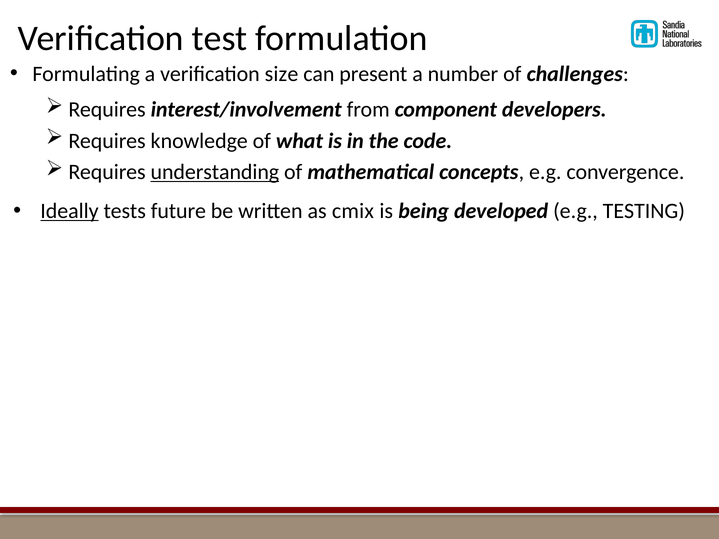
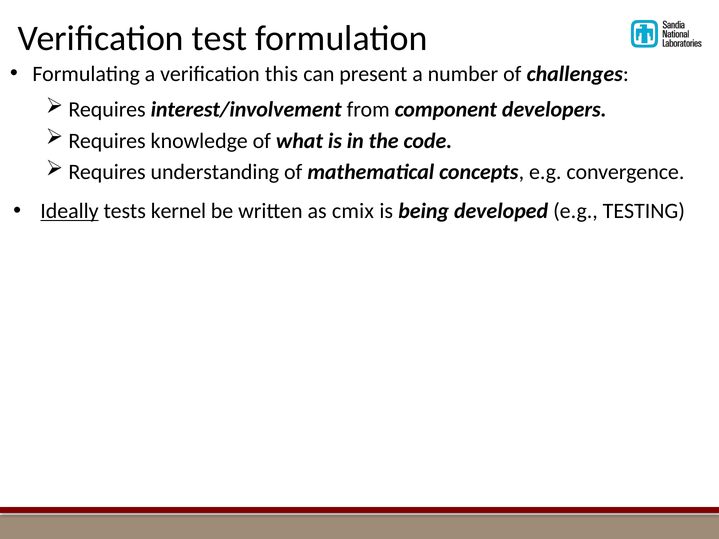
size: size -> this
understanding underline: present -> none
future: future -> kernel
